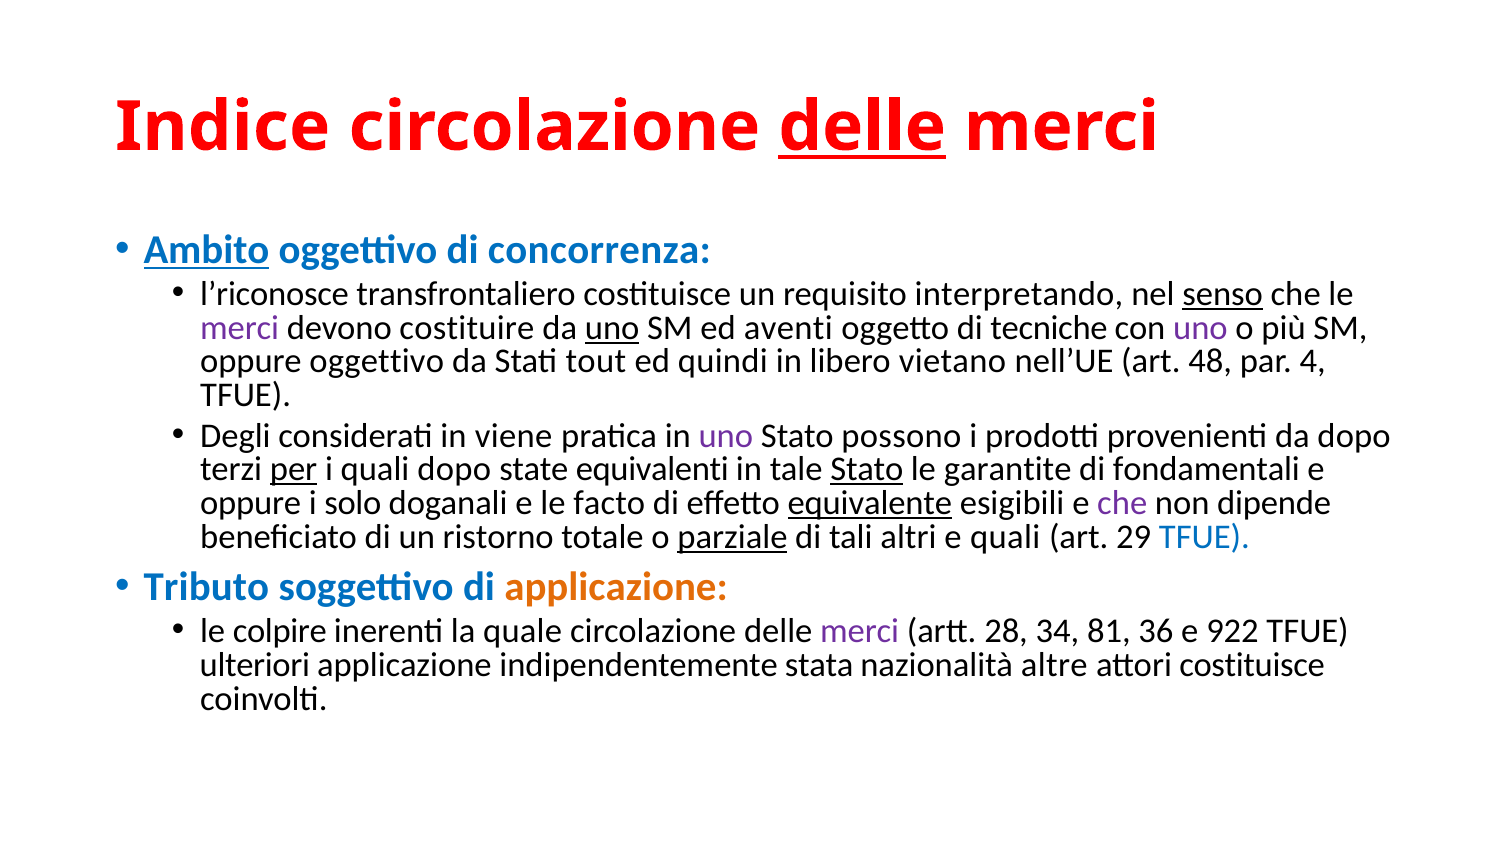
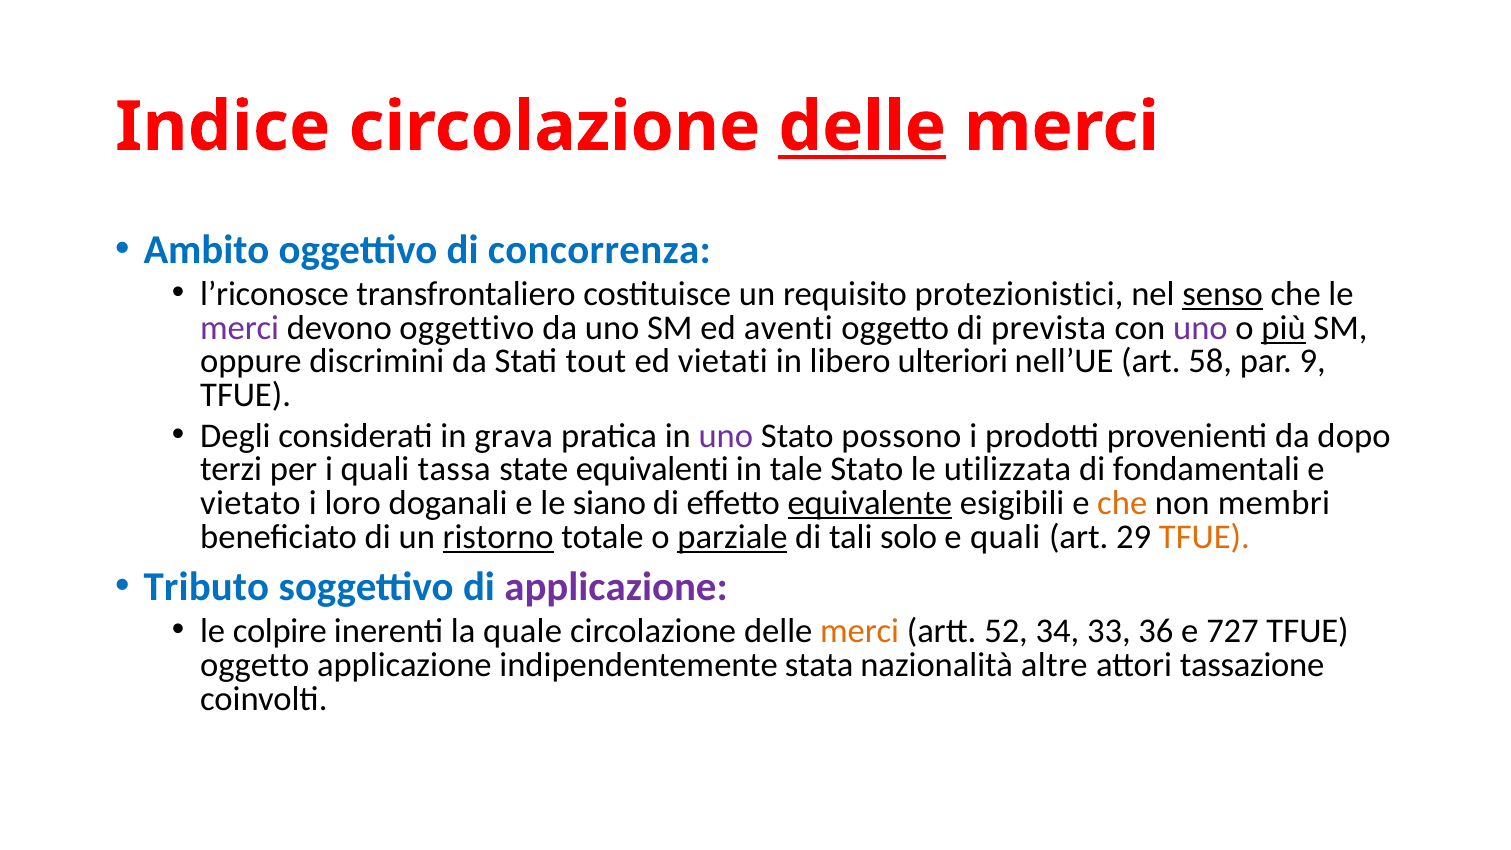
Ambito underline: present -> none
interpretando: interpretando -> protezionistici
devono costituire: costituire -> oggettivo
uno at (612, 328) underline: present -> none
tecniche: tecniche -> prevista
più underline: none -> present
oppure oggettivo: oggettivo -> discrimini
quindi: quindi -> vietati
vietano: vietano -> ulteriori
48: 48 -> 58
4: 4 -> 9
viene: viene -> grava
per underline: present -> none
quali dopo: dopo -> tassa
Stato at (867, 469) underline: present -> none
garantite: garantite -> utilizzata
oppure at (251, 503): oppure -> vietato
solo: solo -> loro
facto: facto -> siano
che at (1122, 503) colour: purple -> orange
dipende: dipende -> membri
ristorno underline: none -> present
altri: altri -> solo
TFUE at (1204, 537) colour: blue -> orange
applicazione at (616, 587) colour: orange -> purple
merci at (860, 631) colour: purple -> orange
28: 28 -> 52
81: 81 -> 33
922: 922 -> 727
ulteriori at (255, 665): ulteriori -> oggetto
attori costituisce: costituisce -> tassazione
